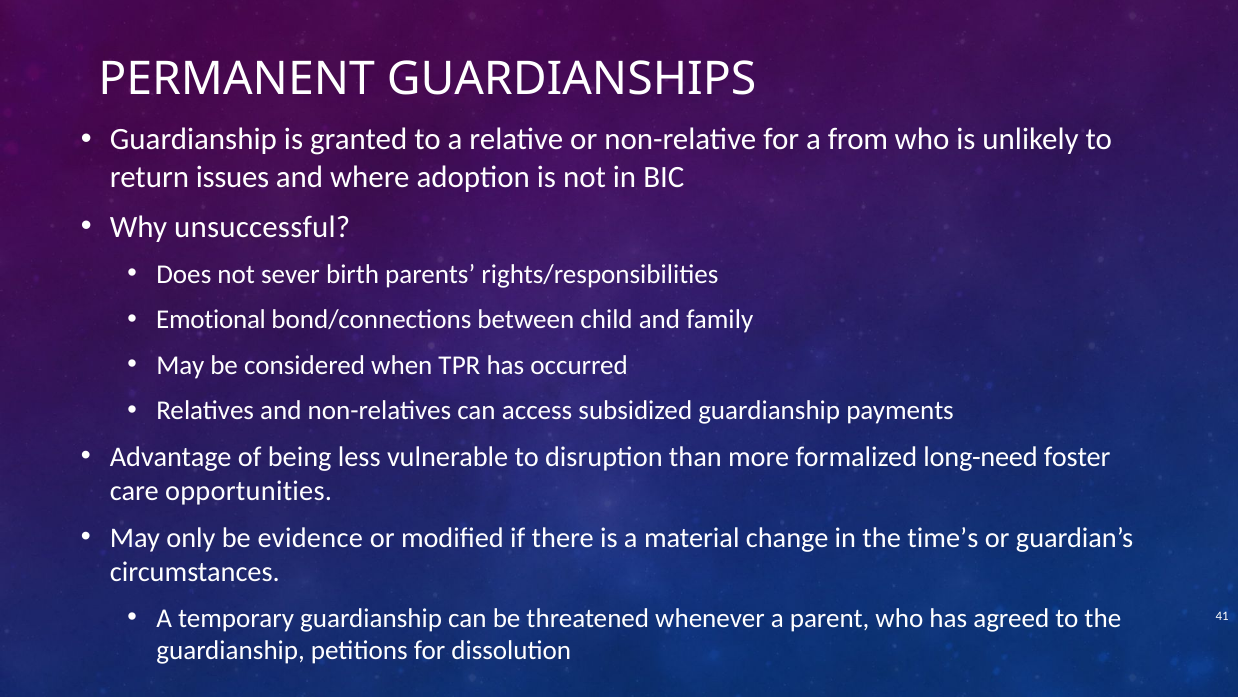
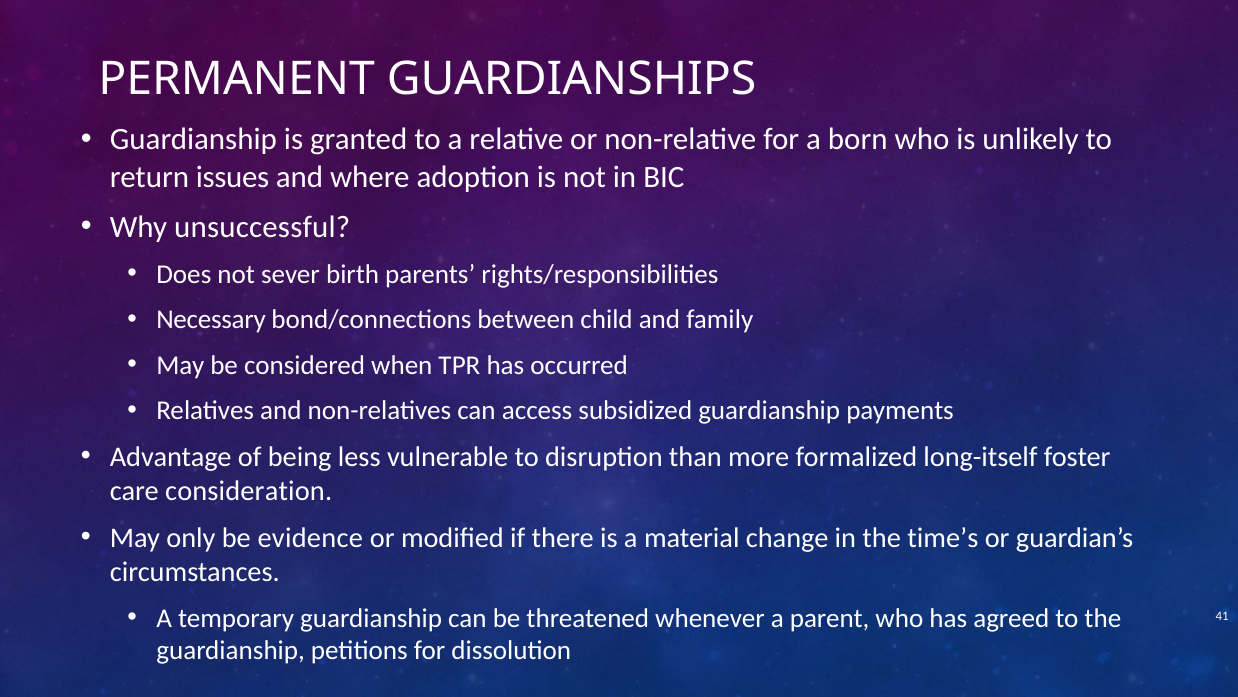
from: from -> born
Emotional: Emotional -> Necessary
long-need: long-need -> long-itself
opportunities: opportunities -> consideration
